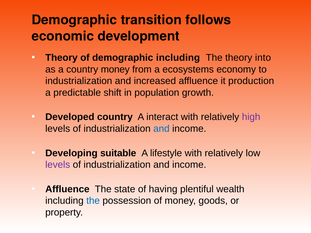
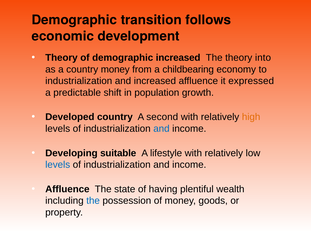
demographic including: including -> increased
ecosystems: ecosystems -> childbearing
production: production -> expressed
interact: interact -> second
high colour: purple -> orange
levels at (58, 165) colour: purple -> blue
